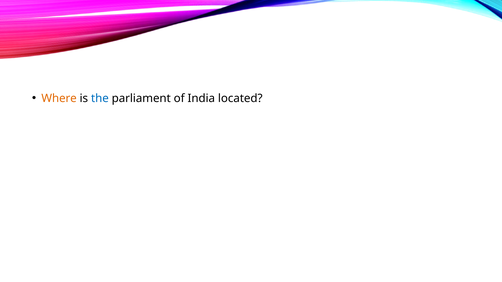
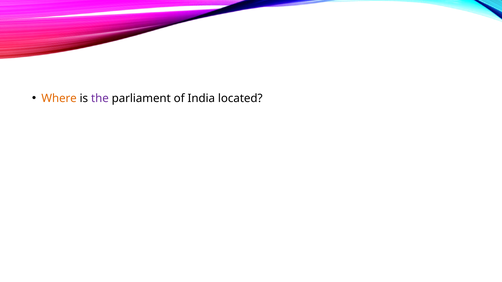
the colour: blue -> purple
